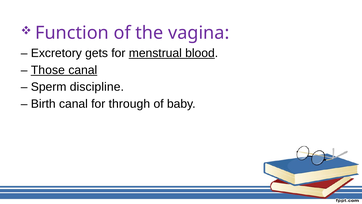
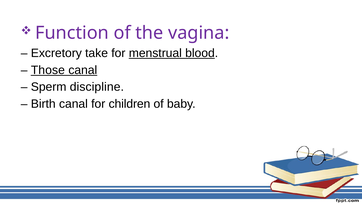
gets: gets -> take
through: through -> children
